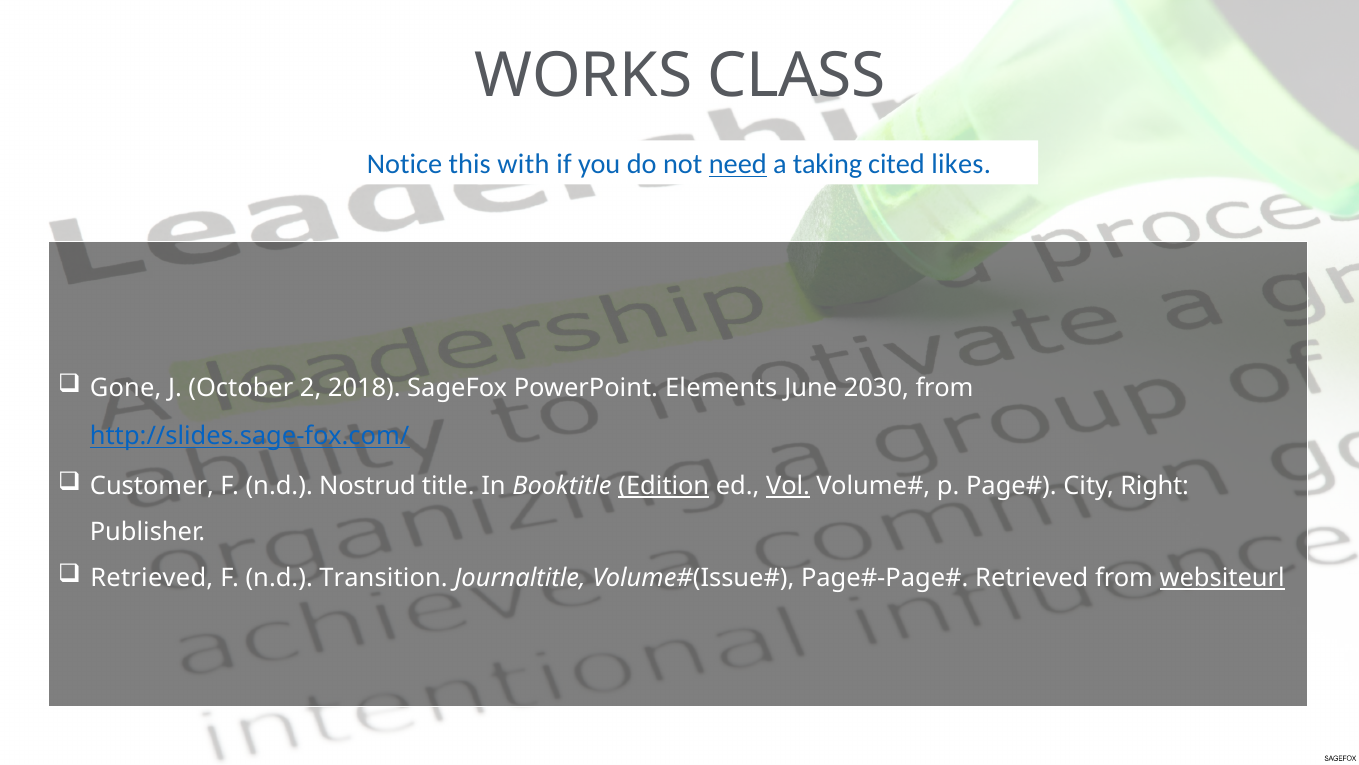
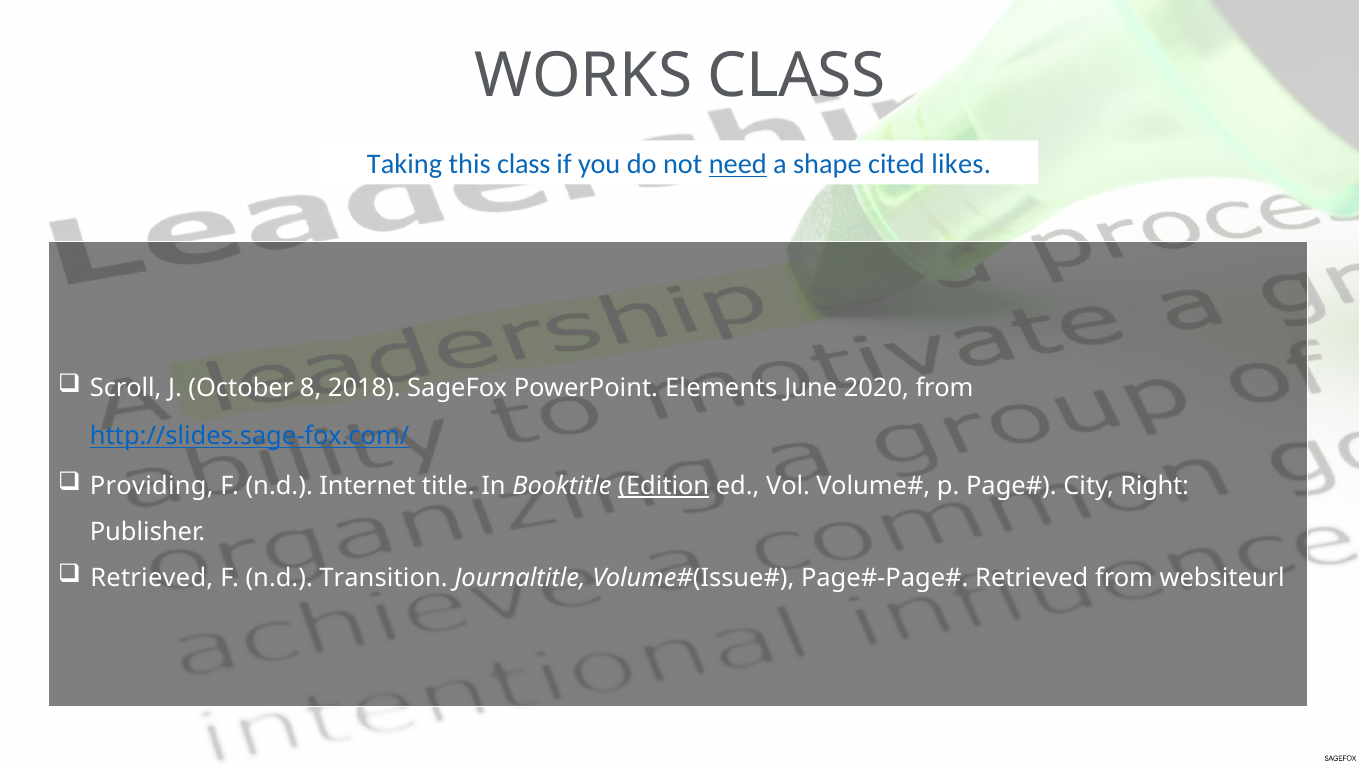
Notice: Notice -> Taking
this with: with -> class
taking: taking -> shape
Gone: Gone -> Scroll
2: 2 -> 8
2030: 2030 -> 2020
Customer: Customer -> Providing
Nostrud: Nostrud -> Internet
Vol underline: present -> none
websiteurl underline: present -> none
